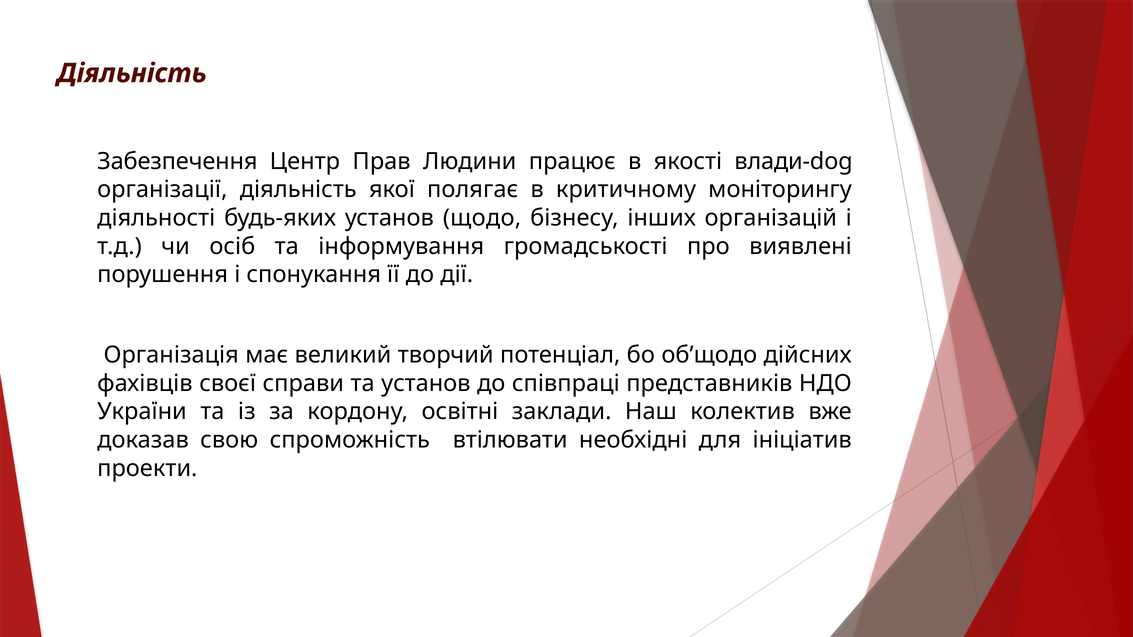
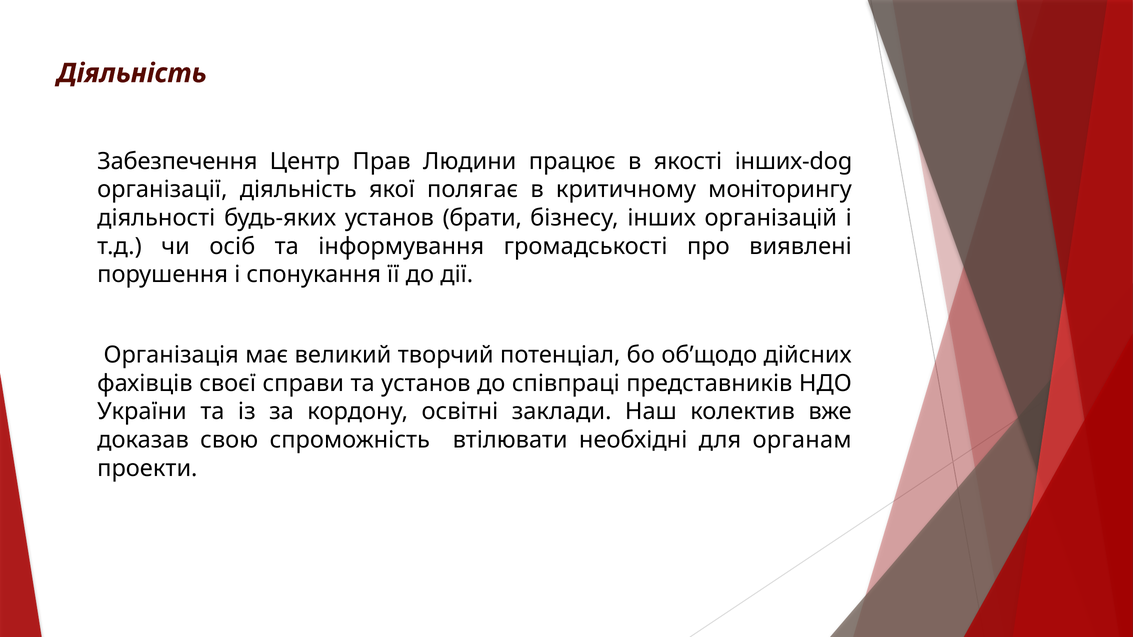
влади-dog: влади-dog -> інших-dog
щодо: щодо -> брати
ініціатив: ініціатив -> органам
